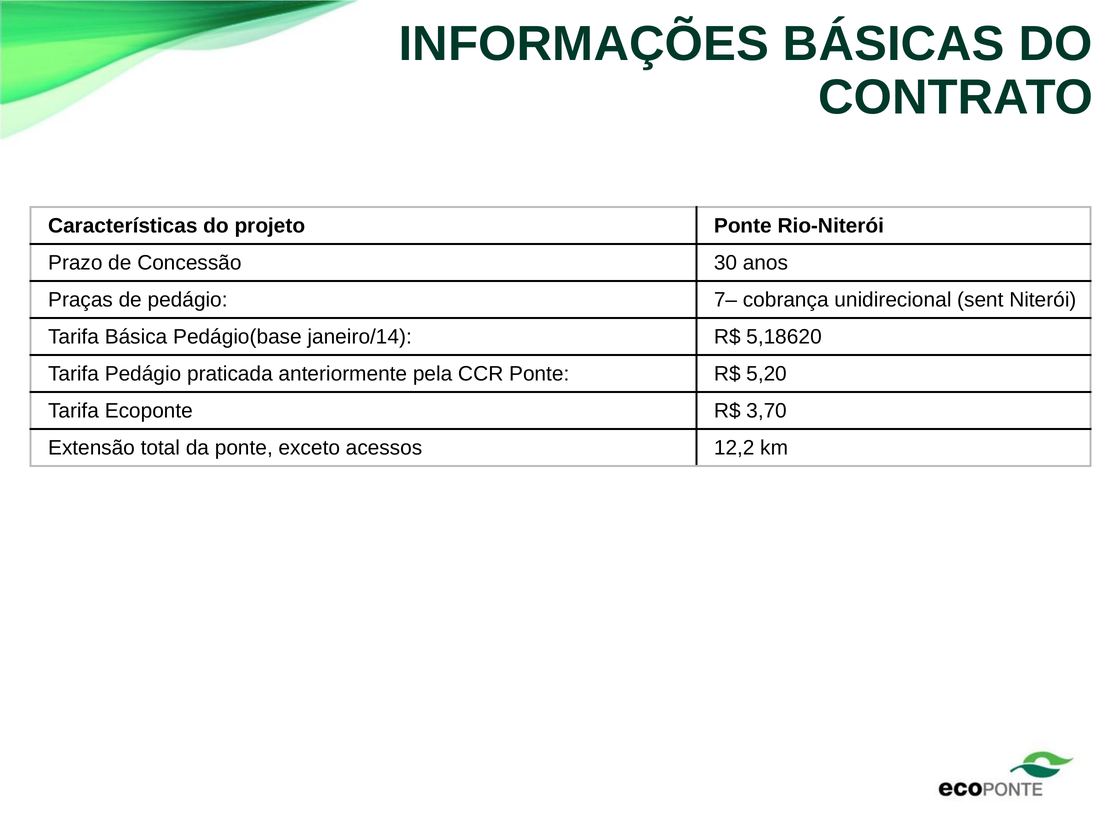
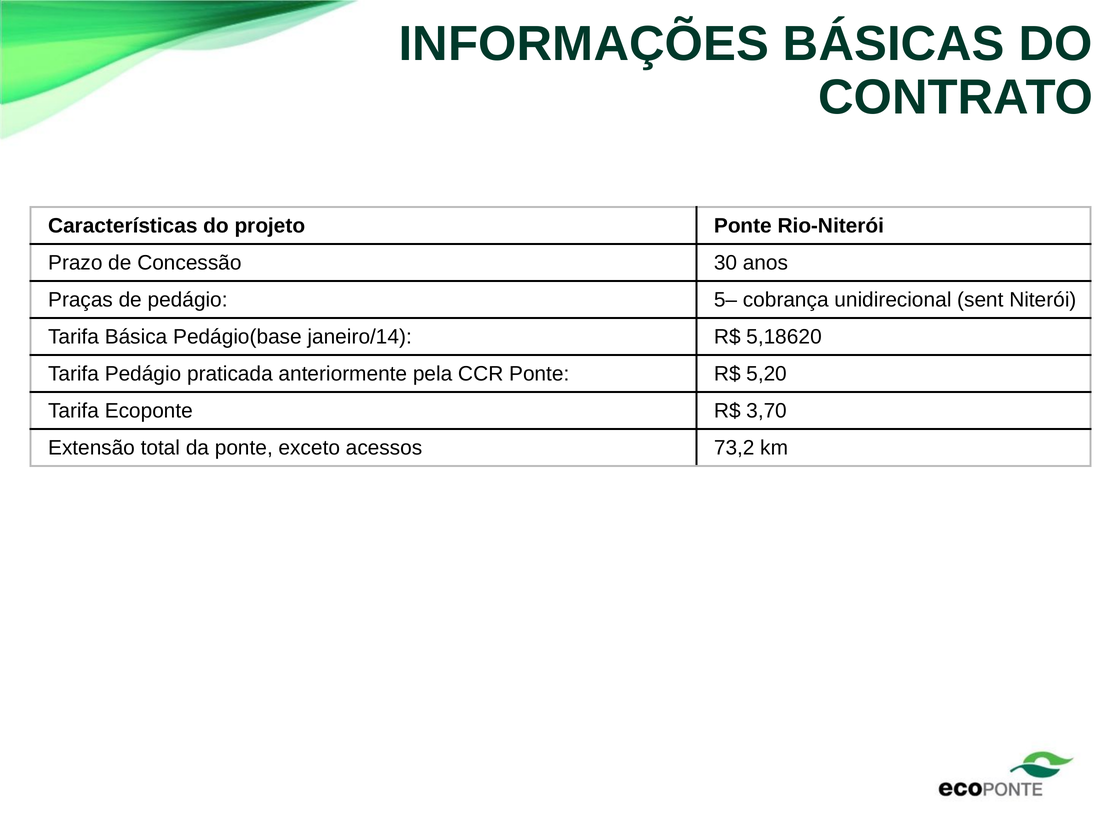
7–: 7– -> 5–
12,2: 12,2 -> 73,2
